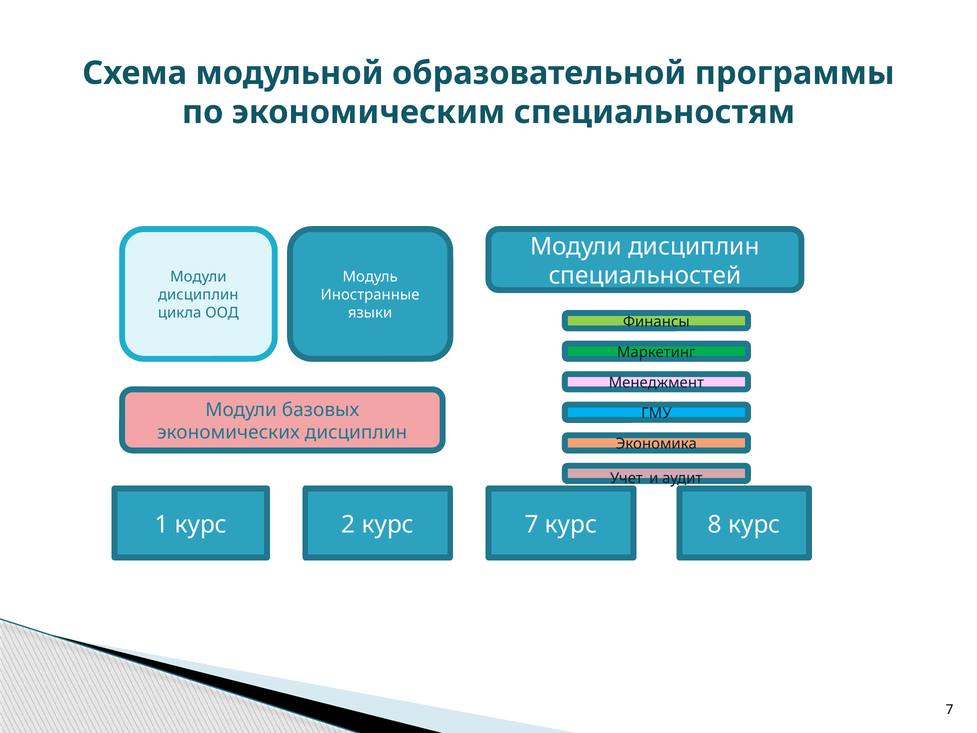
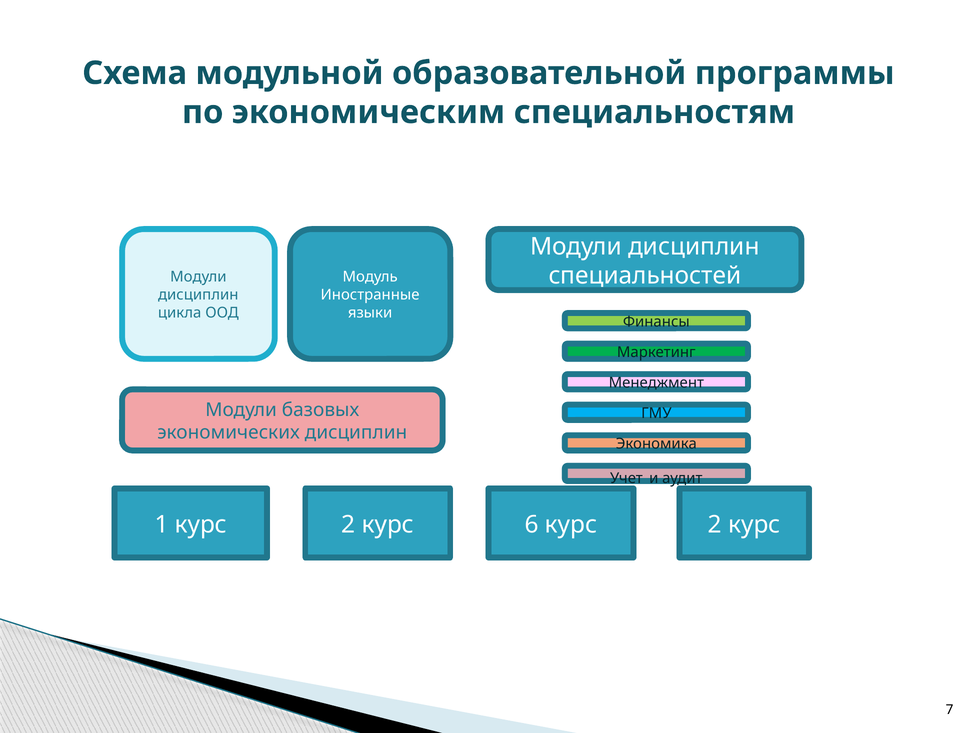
курс 7: 7 -> 6
8 at (715, 525): 8 -> 2
